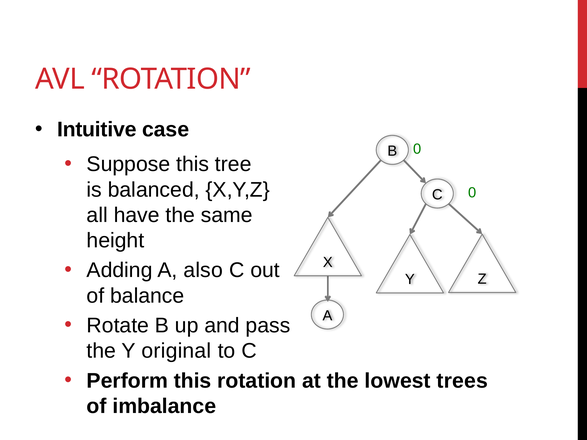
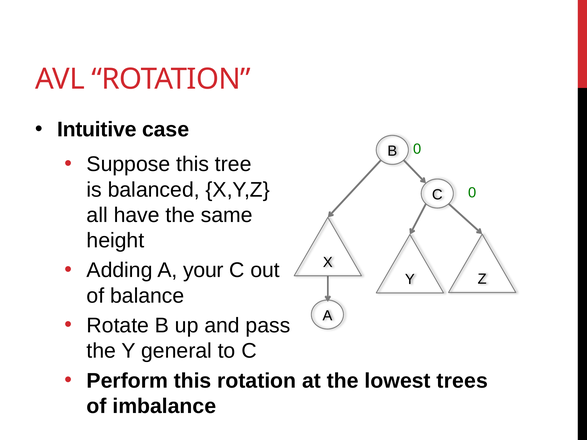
also: also -> your
original: original -> general
